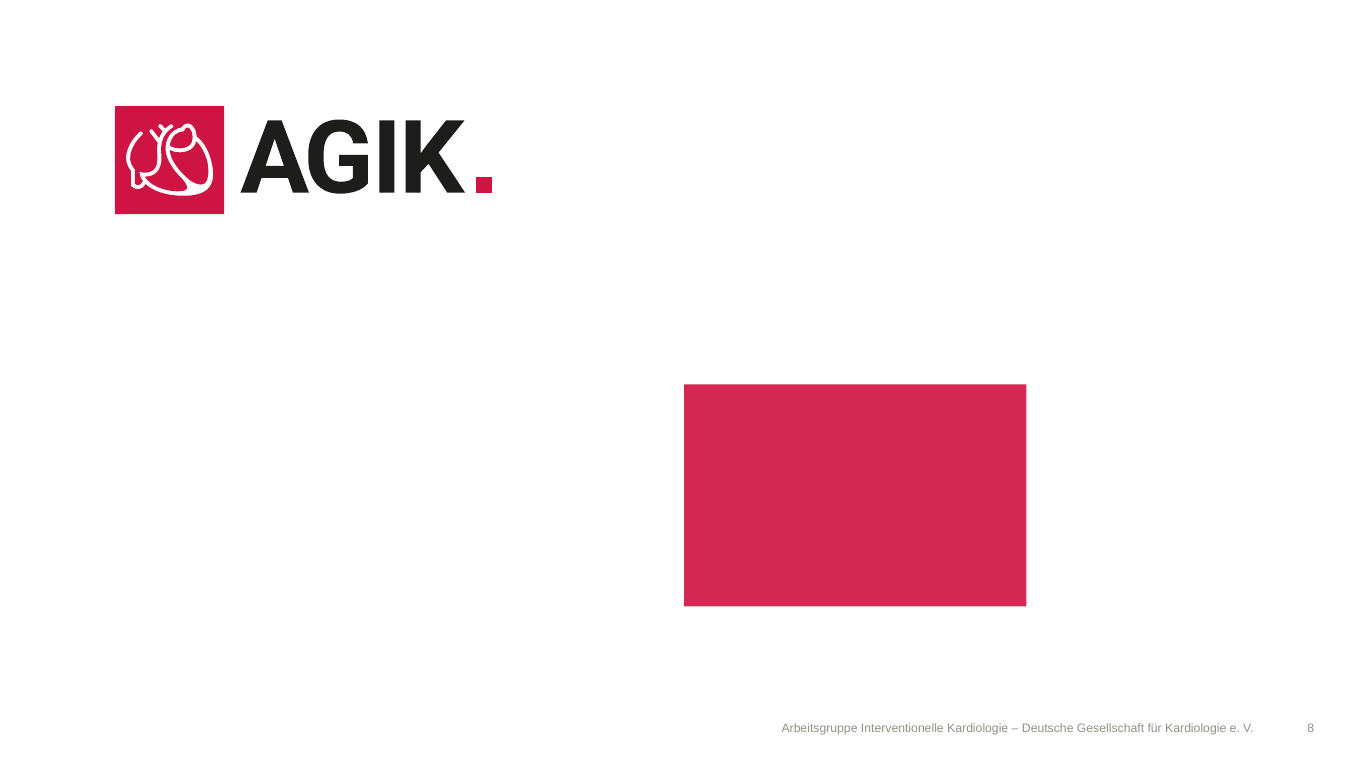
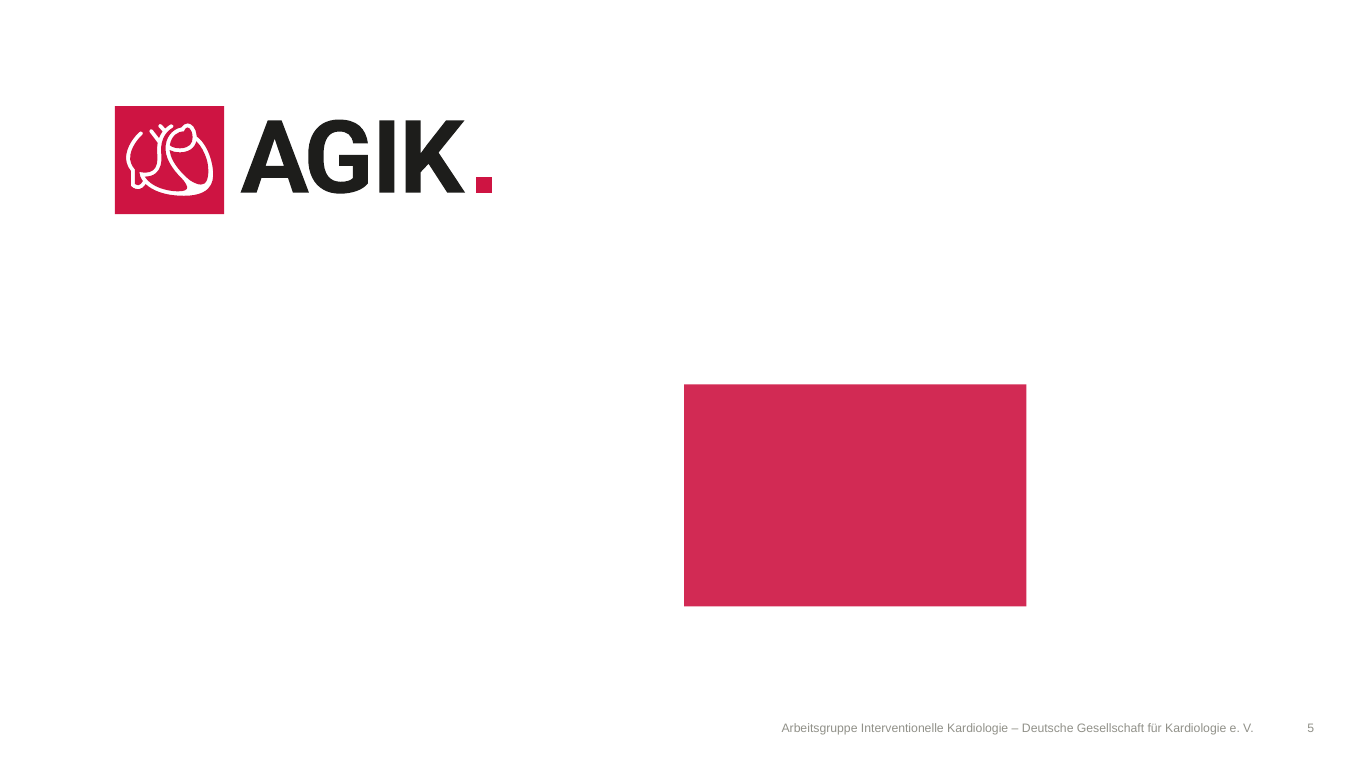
8: 8 -> 5
